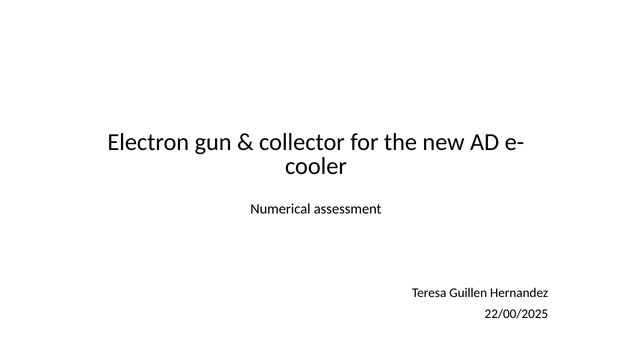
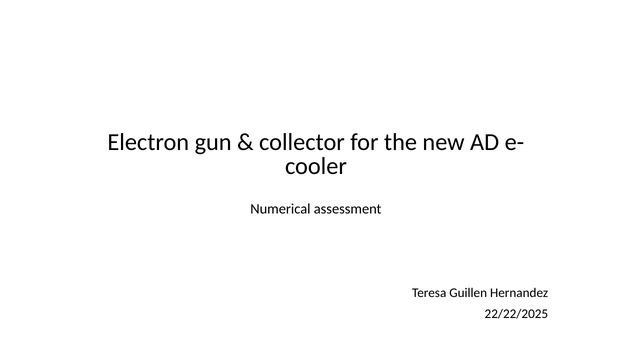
22/00/2025: 22/00/2025 -> 22/22/2025
